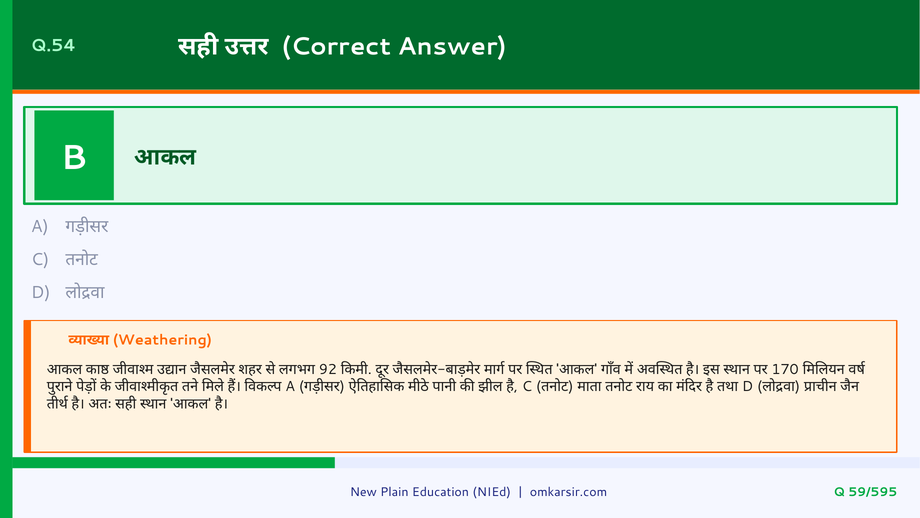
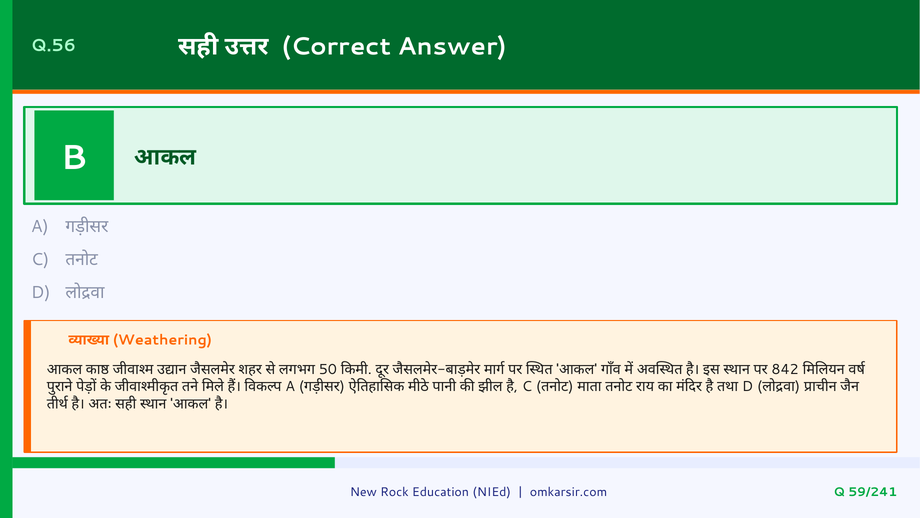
Q.54: Q.54 -> Q.56
92: 92 -> 50
170: 170 -> 842
Plain: Plain -> Rock
59/595: 59/595 -> 59/241
